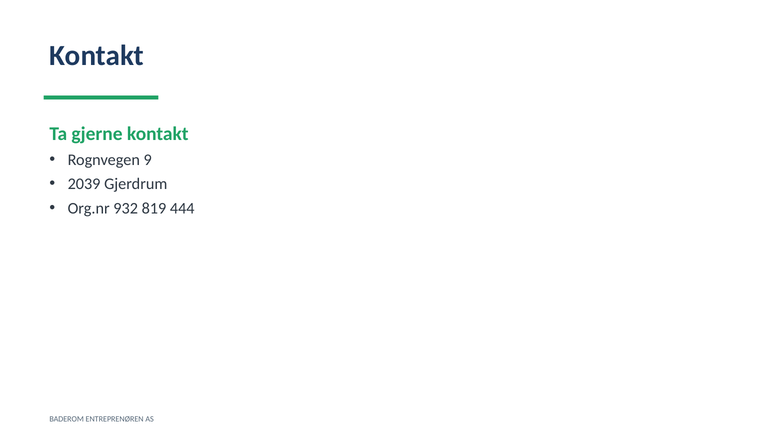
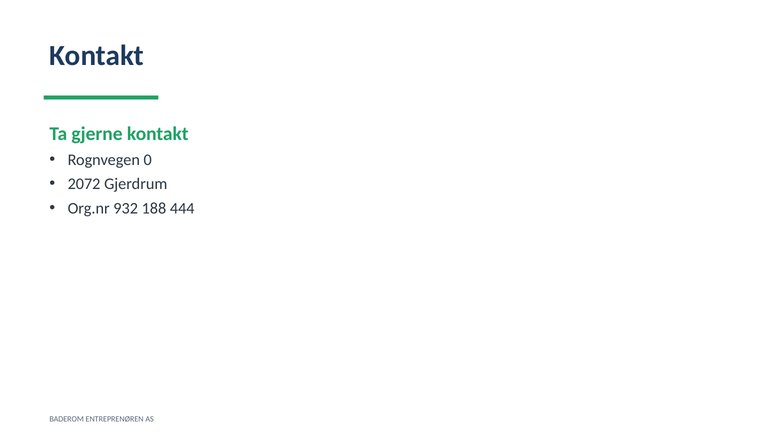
9: 9 -> 0
2039: 2039 -> 2072
819: 819 -> 188
